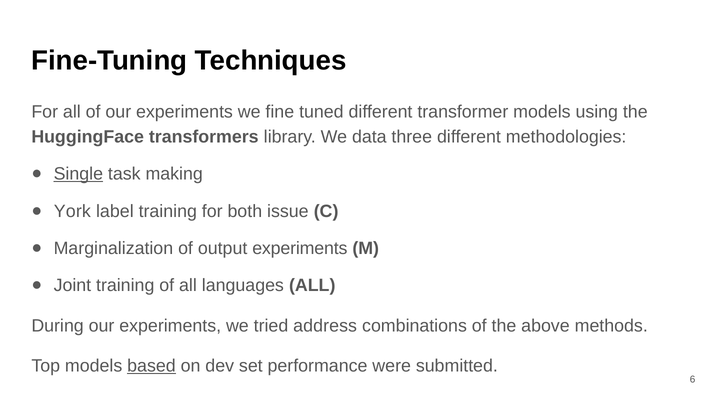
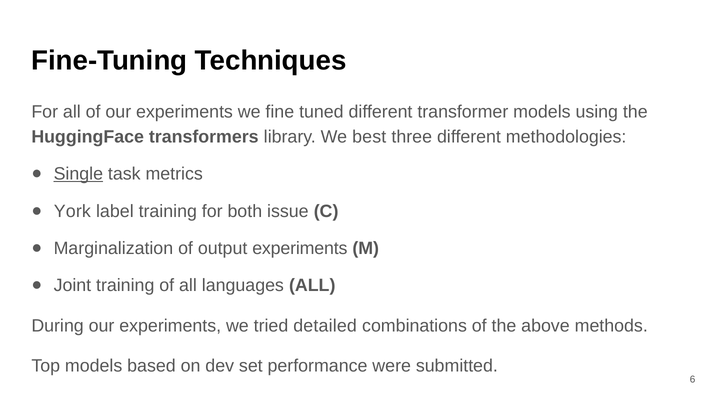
data: data -> best
making: making -> metrics
address: address -> detailed
based underline: present -> none
